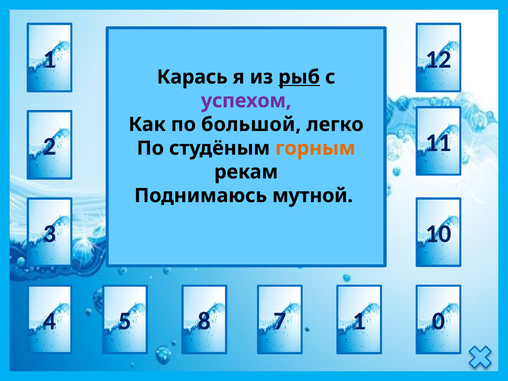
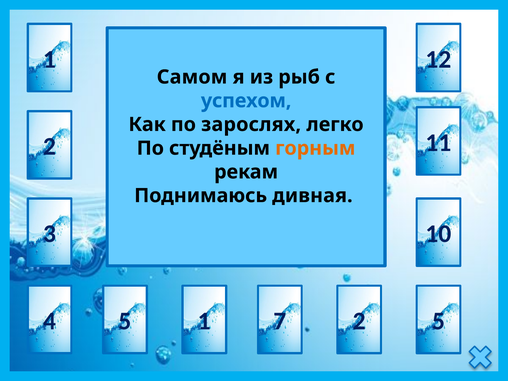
Карась: Карась -> Самом
рыб underline: present -> none
успехом colour: purple -> blue
большой: большой -> зарослях
мутной: мутной -> дивная
5 8: 8 -> 1
7 1: 1 -> 2
4 0: 0 -> 5
